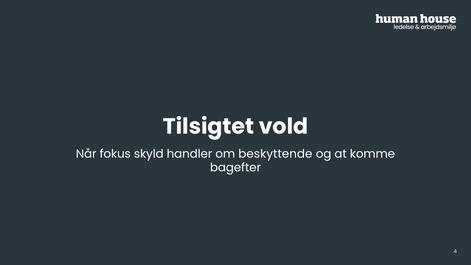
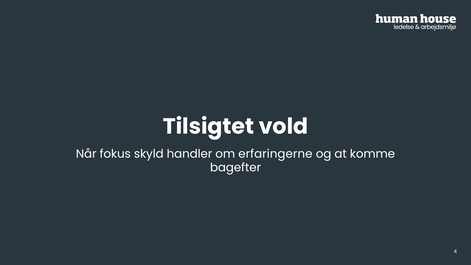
beskyttende: beskyttende -> erfaringerne
